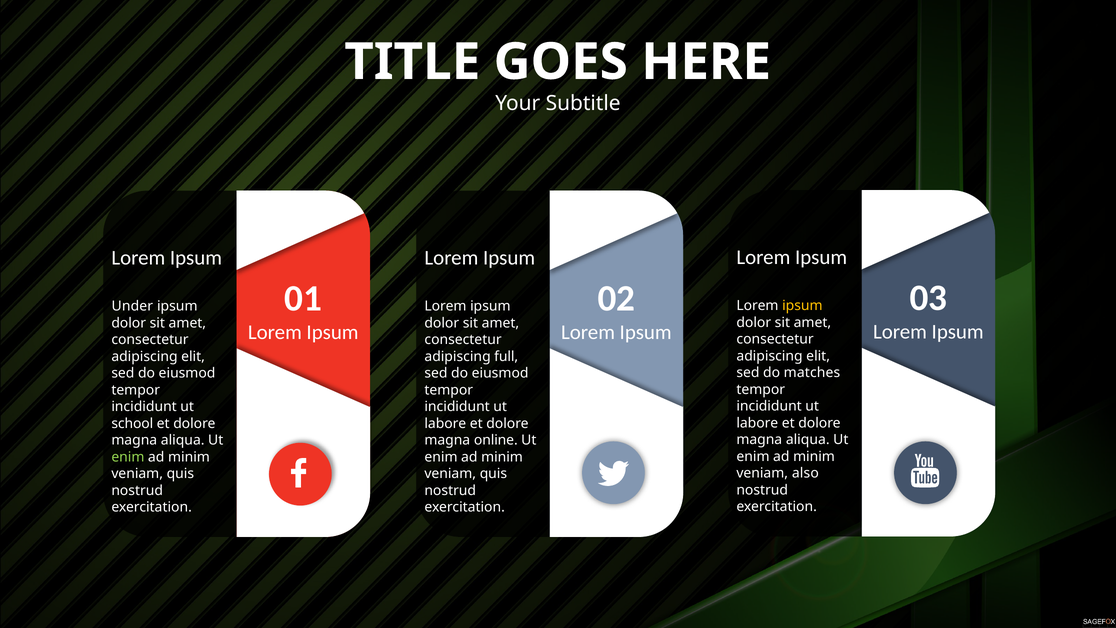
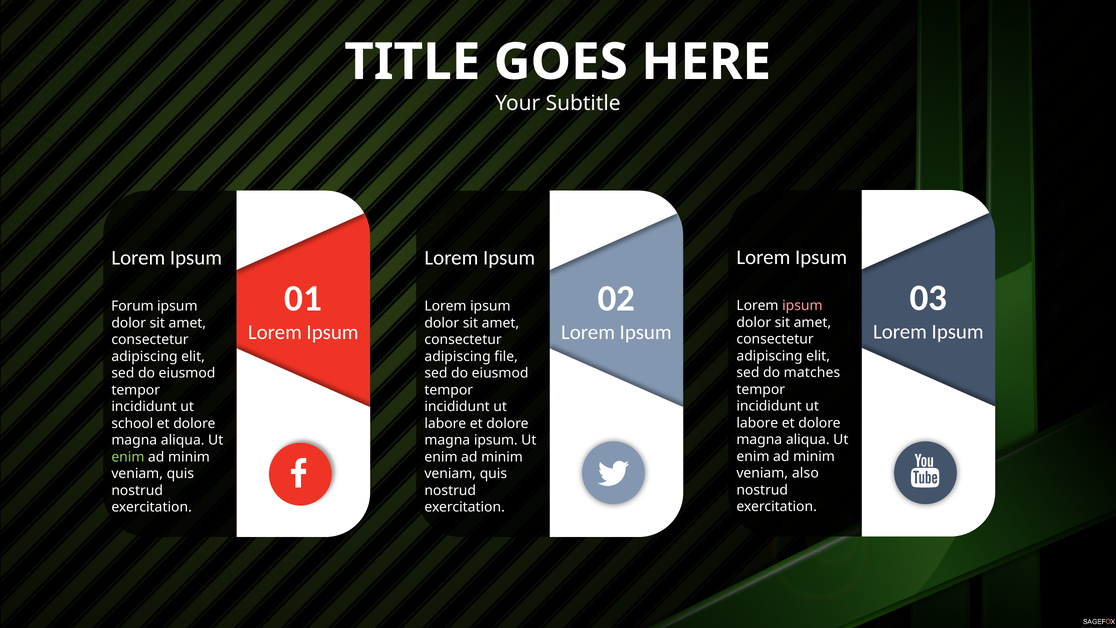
ipsum at (802, 306) colour: yellow -> pink
Under: Under -> Forum
full: full -> file
magna online: online -> ipsum
